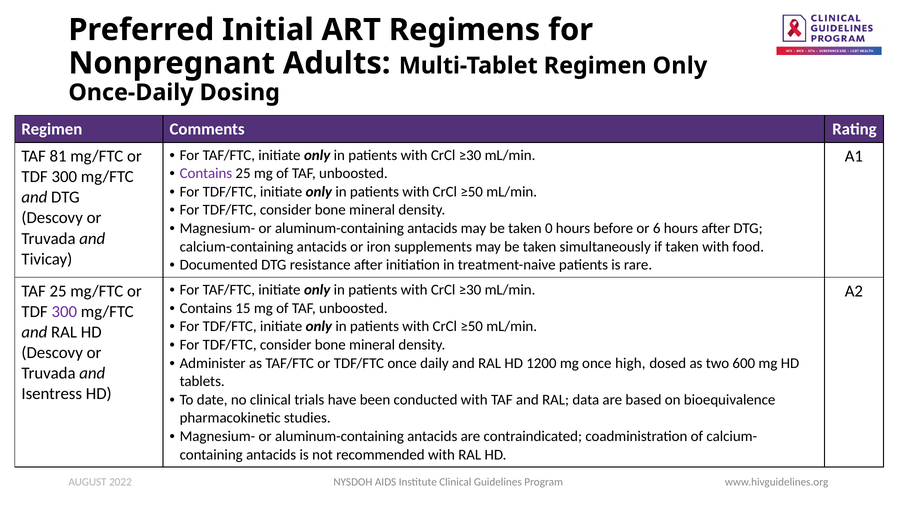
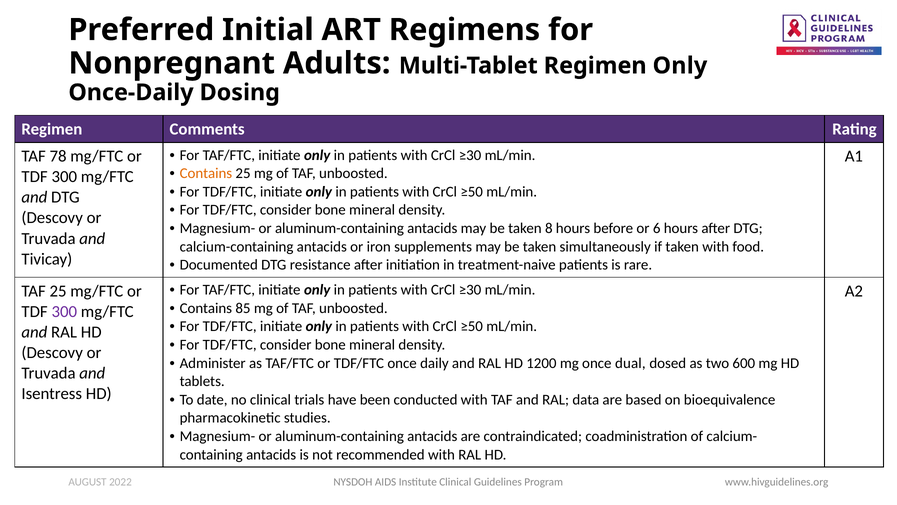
81: 81 -> 78
Contains at (206, 173) colour: purple -> orange
0: 0 -> 8
15: 15 -> 85
high: high -> dual
